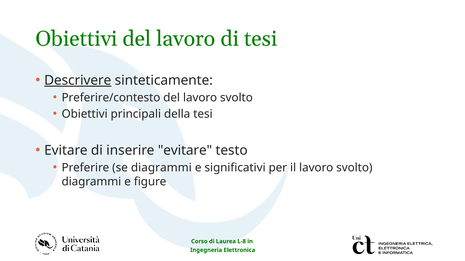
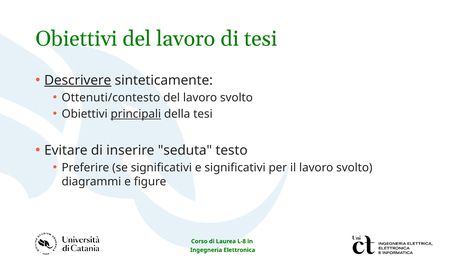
Preferire/contesto: Preferire/contesto -> Ottenuti/contesto
principali underline: none -> present
inserire evitare: evitare -> seduta
se diagrammi: diagrammi -> significativi
